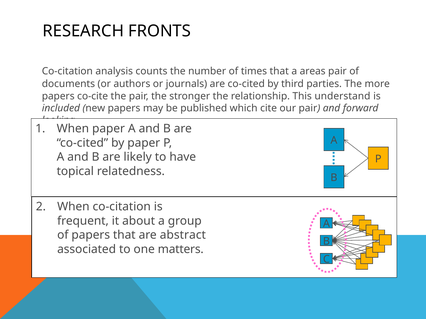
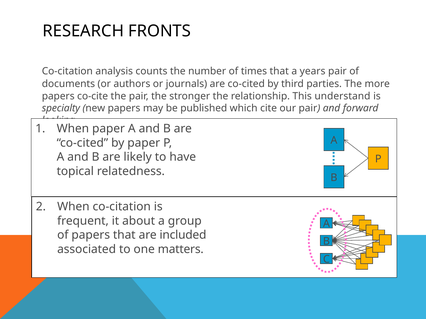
areas: areas -> years
included: included -> specialty
abstract: abstract -> included
